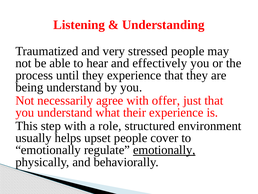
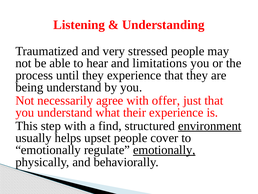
effectively: effectively -> limitations
role: role -> find
environment underline: none -> present
